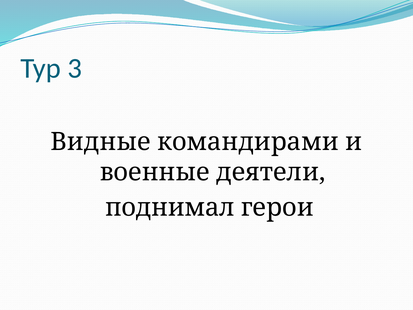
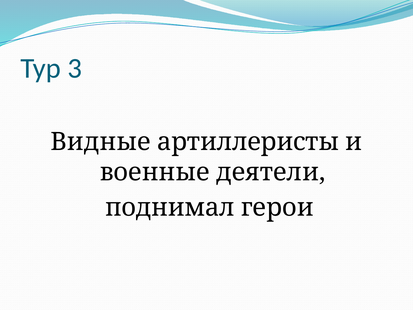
командирами: командирами -> артиллеристы
